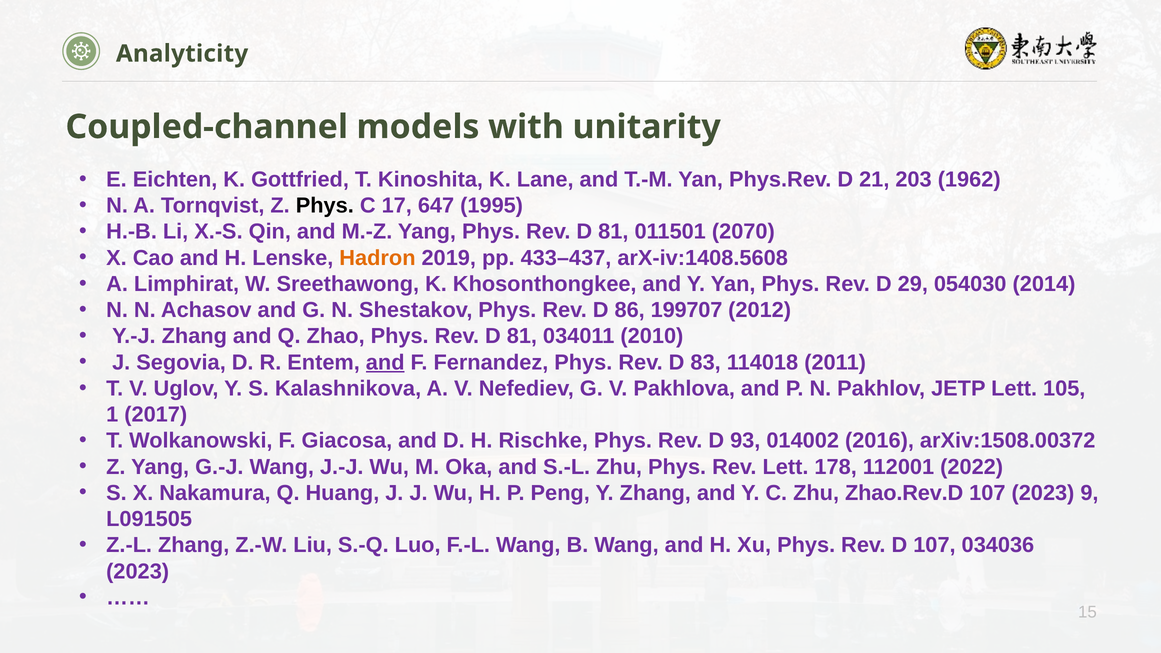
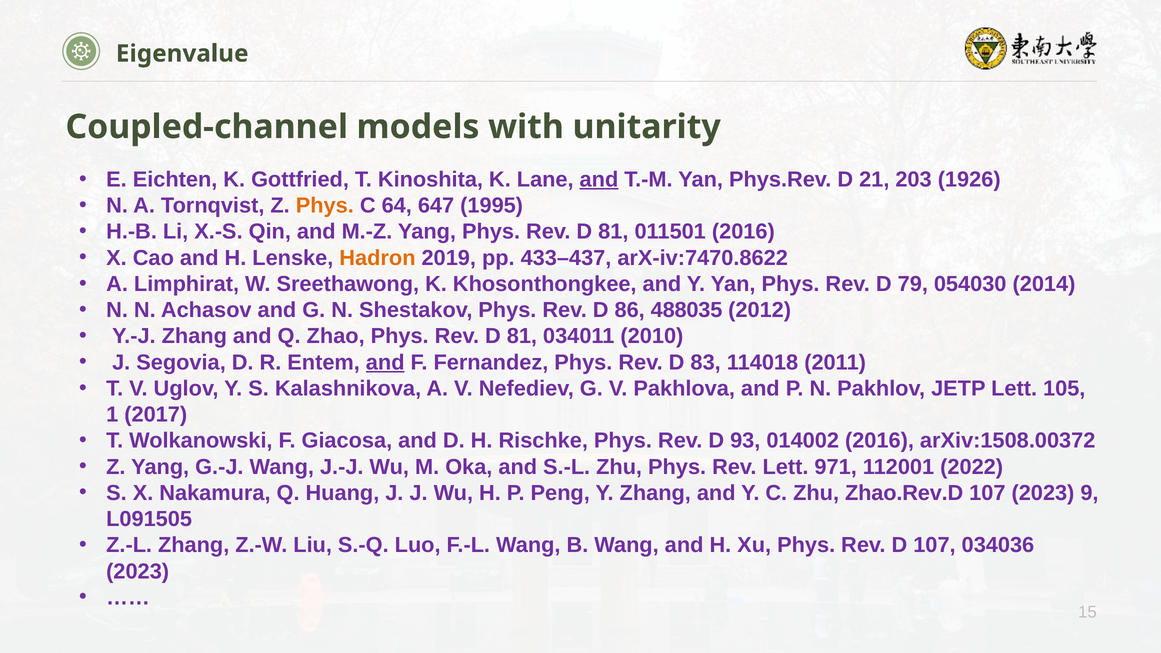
Analyticity: Analyticity -> Eigenvalue
and at (599, 180) underline: none -> present
1962: 1962 -> 1926
Phys at (325, 206) colour: black -> orange
17: 17 -> 64
011501 2070: 2070 -> 2016
arX-iv:1408.5608: arX-iv:1408.5608 -> arX-iv:7470.8622
29: 29 -> 79
199707: 199707 -> 488035
178: 178 -> 971
